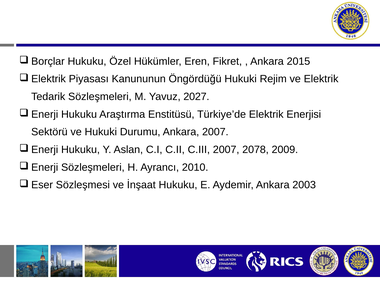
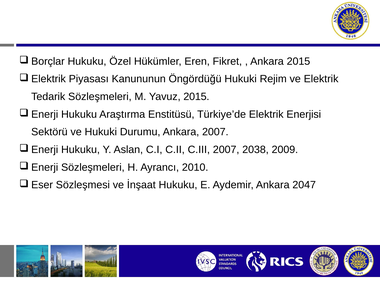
Yavuz 2027: 2027 -> 2015
2078: 2078 -> 2038
2003: 2003 -> 2047
